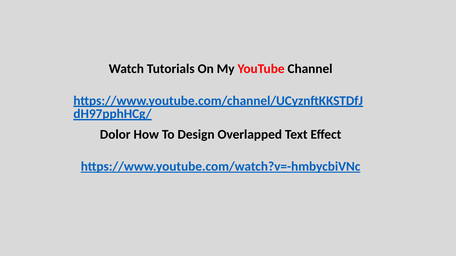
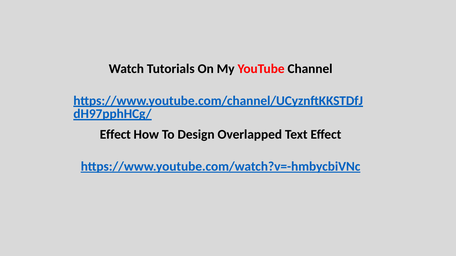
Dolor at (115, 135): Dolor -> Effect
